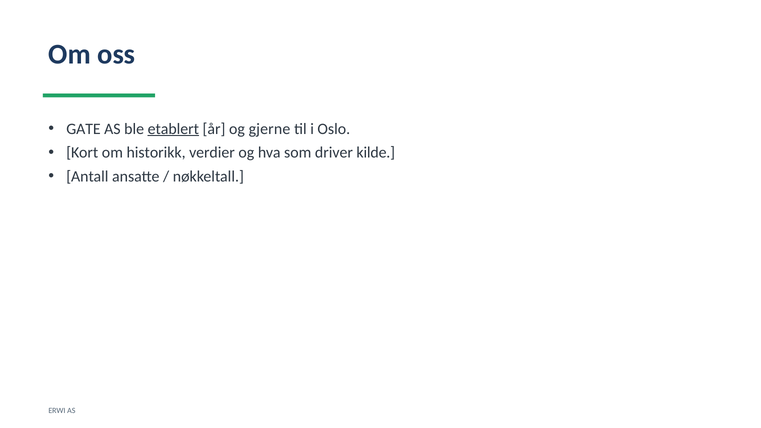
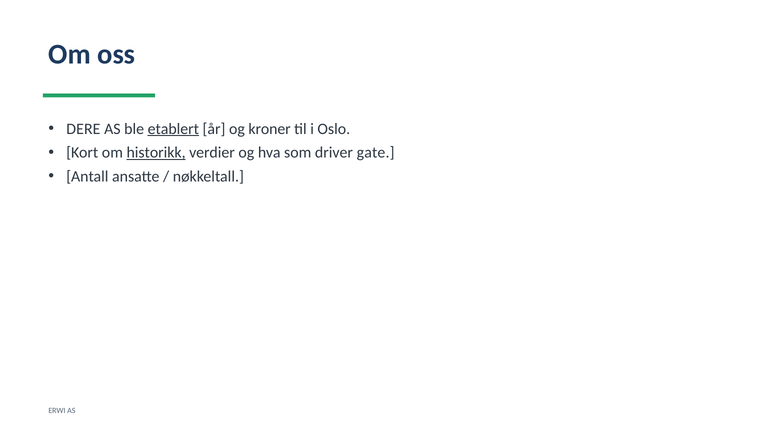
GATE: GATE -> DERE
gjerne: gjerne -> kroner
historikk underline: none -> present
kilde: kilde -> gate
